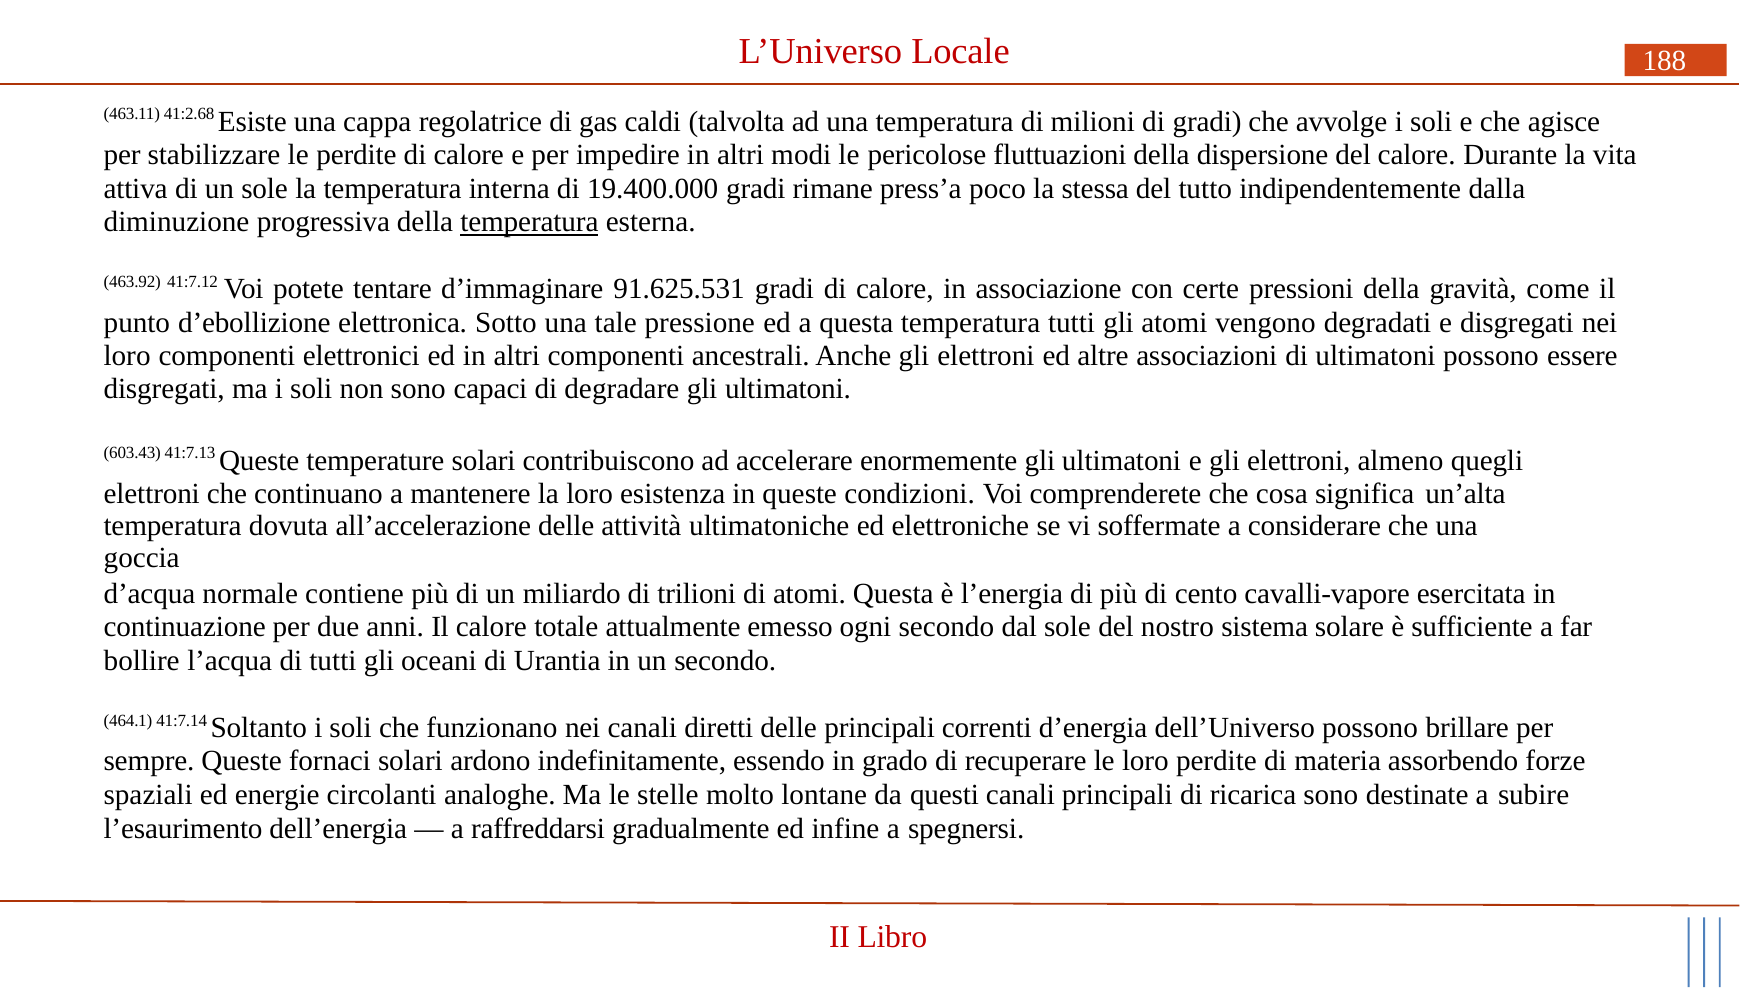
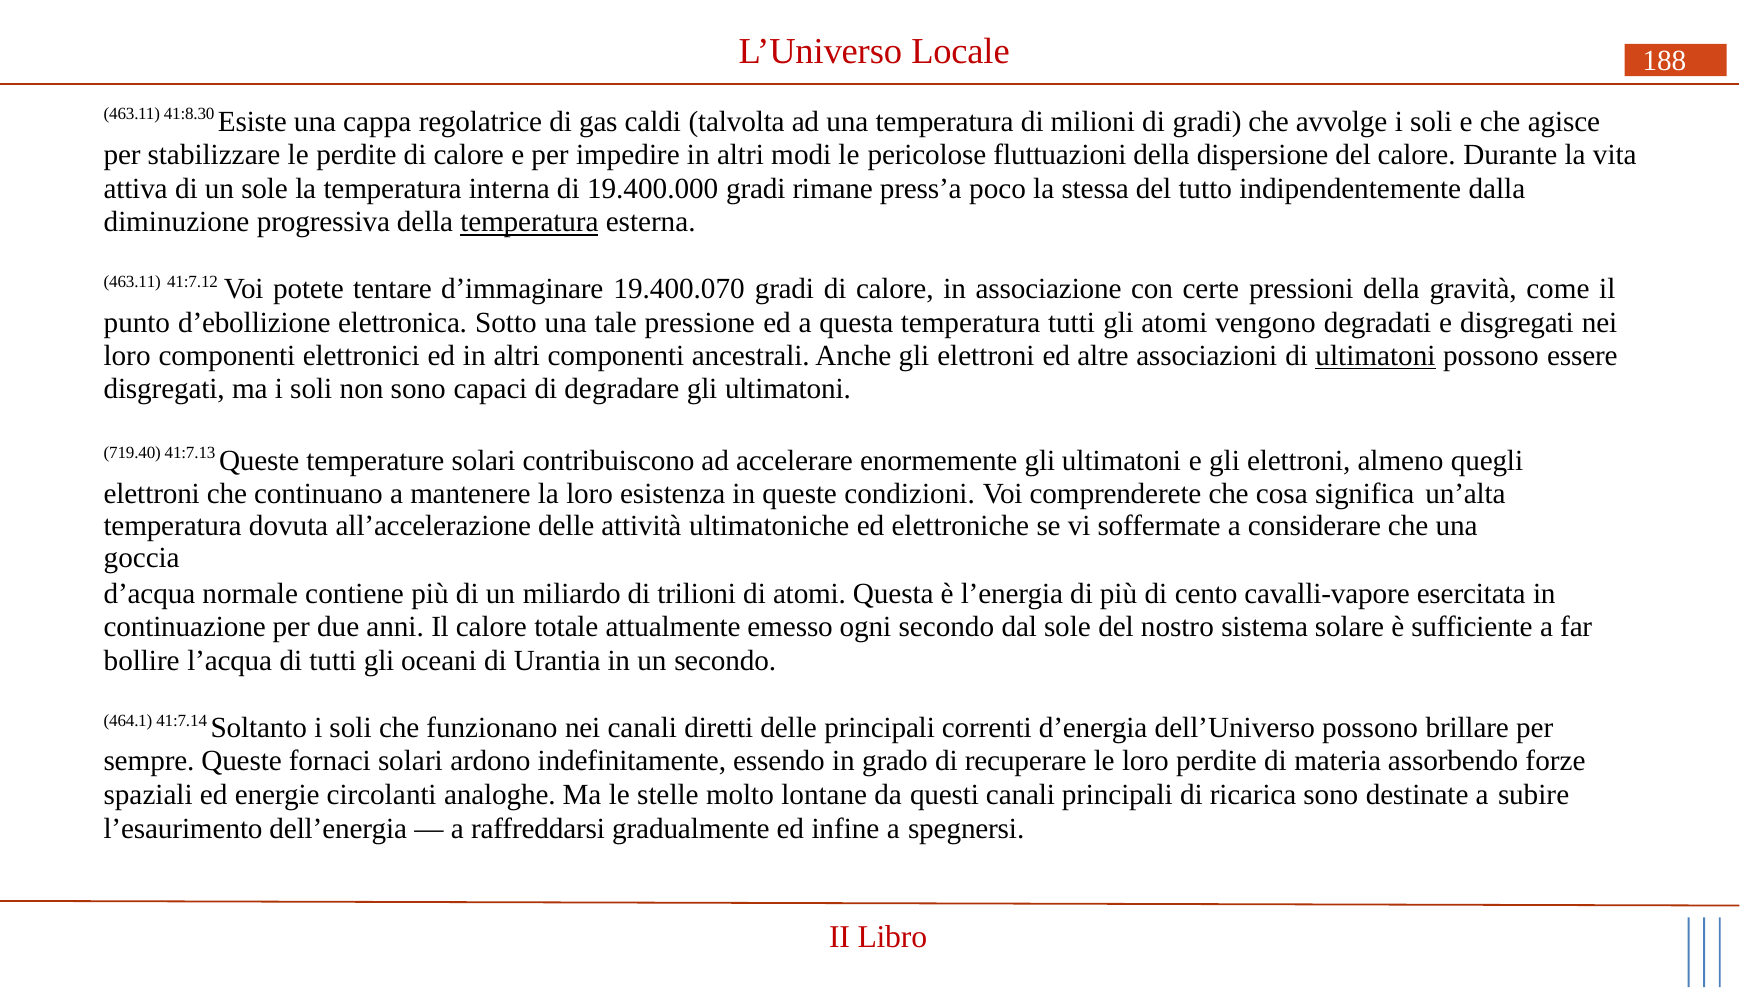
41:2.68: 41:2.68 -> 41:8.30
463.92 at (132, 282): 463.92 -> 463.11
91.625.531: 91.625.531 -> 19.400.070
ultimatoni at (1375, 356) underline: none -> present
603.43: 603.43 -> 719.40
